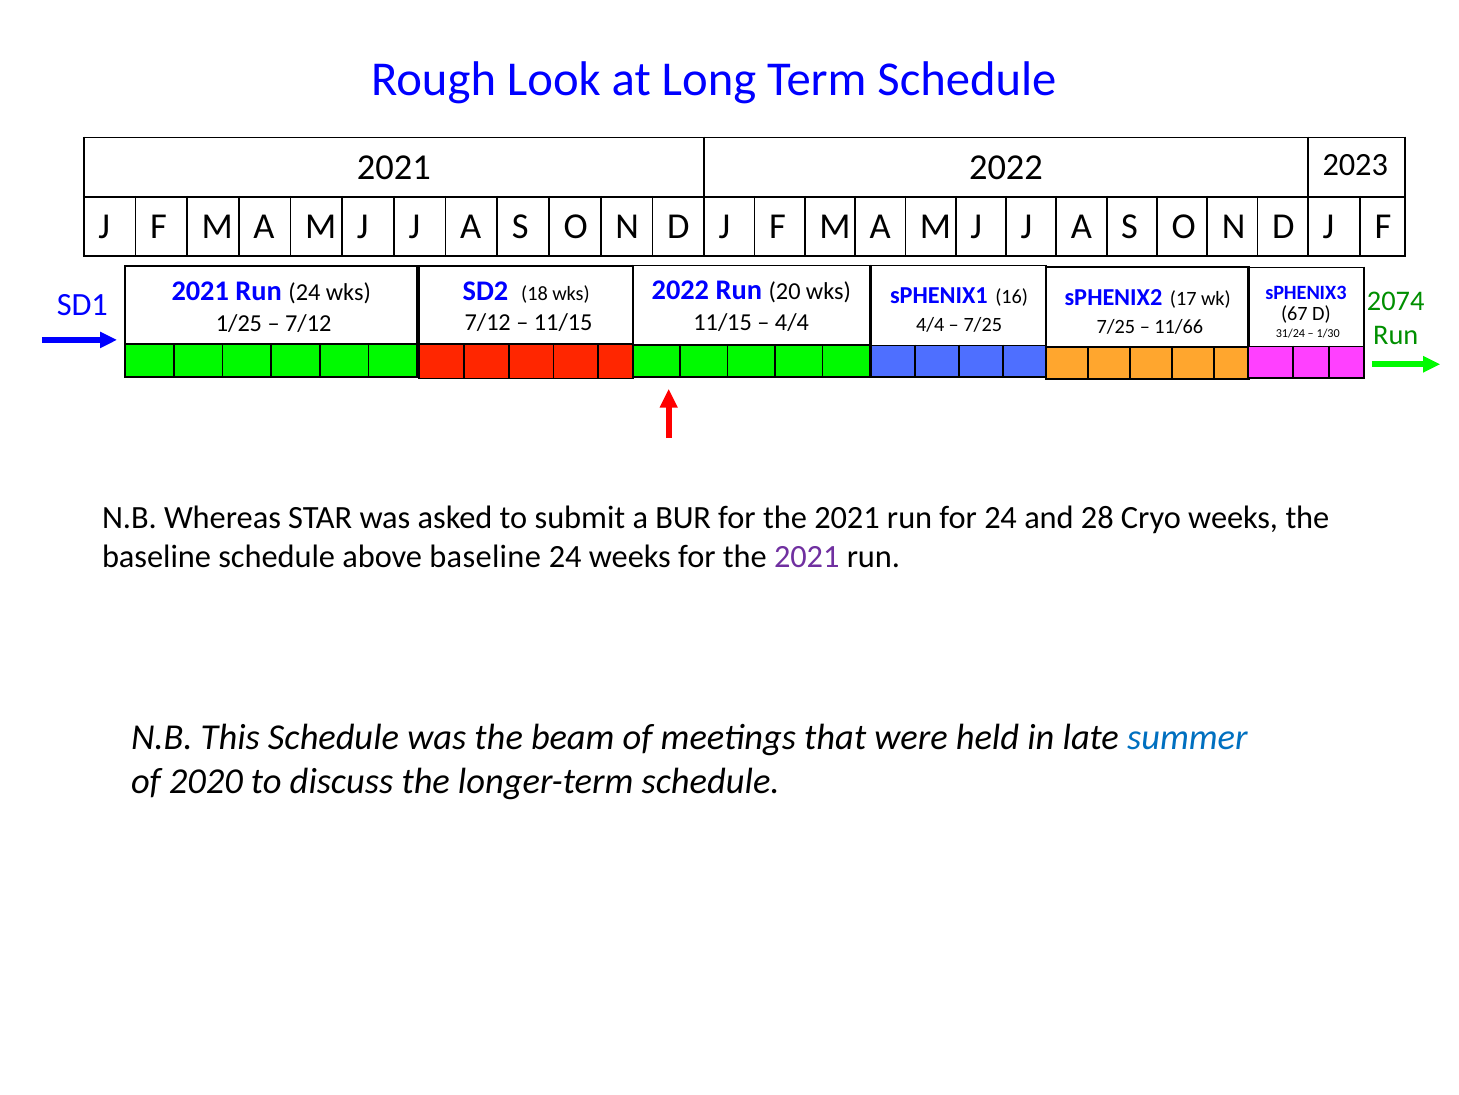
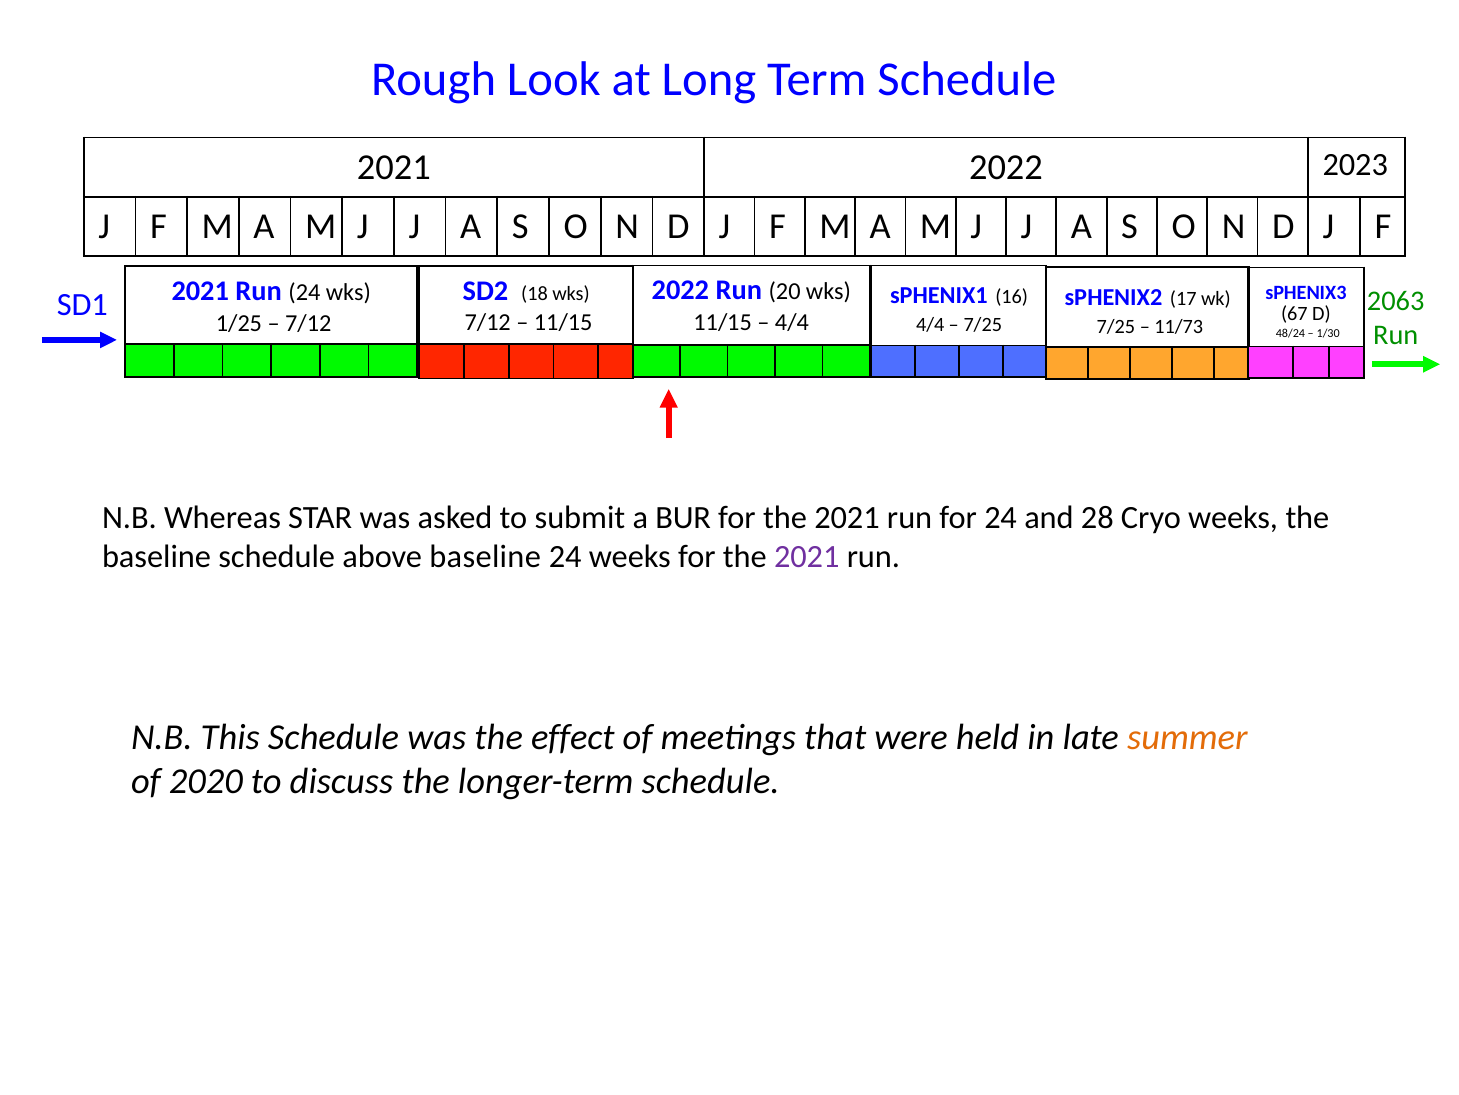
2074: 2074 -> 2063
11/66: 11/66 -> 11/73
31/24: 31/24 -> 48/24
beam: beam -> effect
summer colour: blue -> orange
